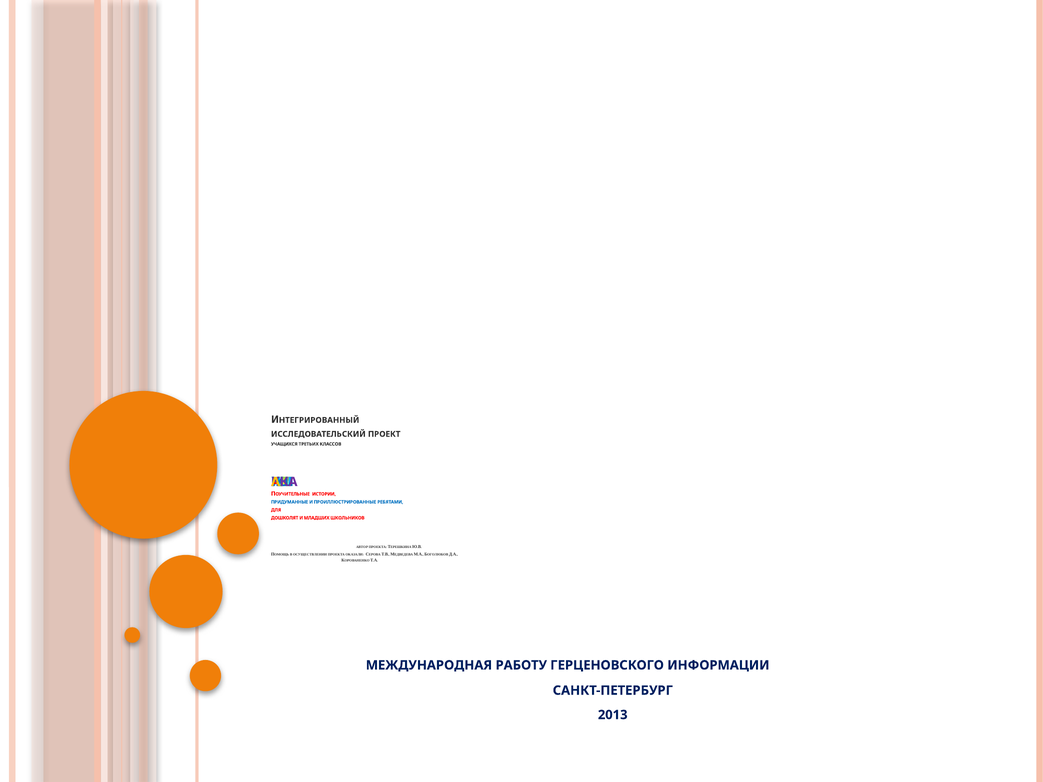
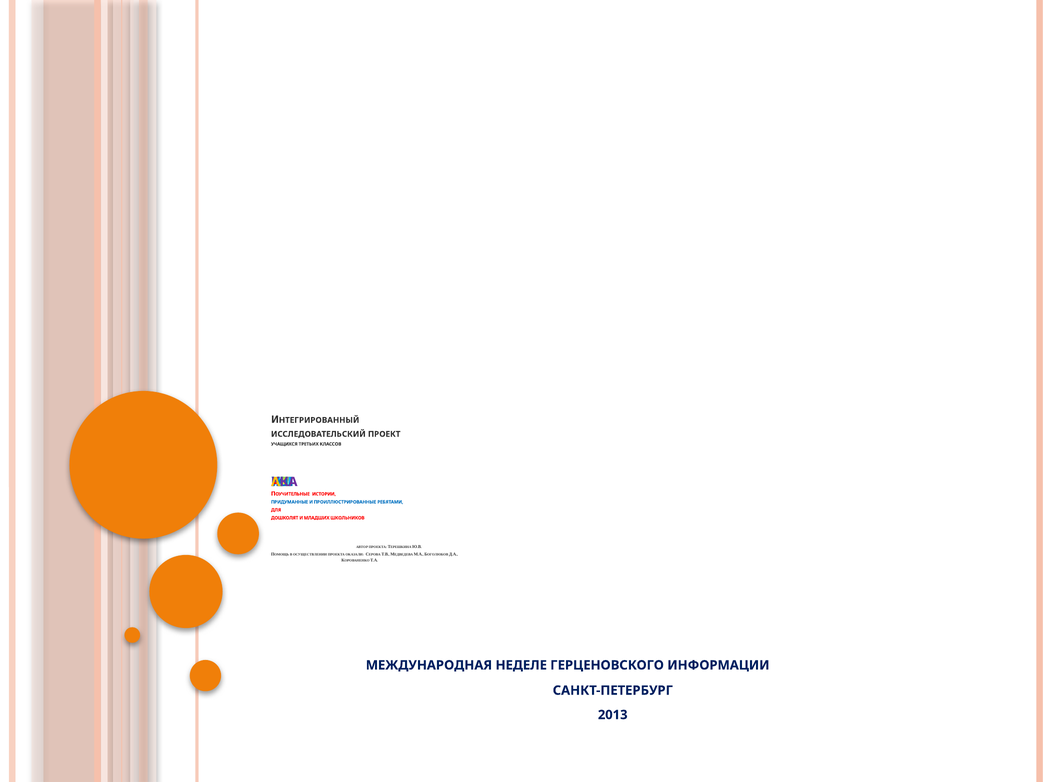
РАБОТУ: РАБОТУ -> НЕДЕЛЕ
